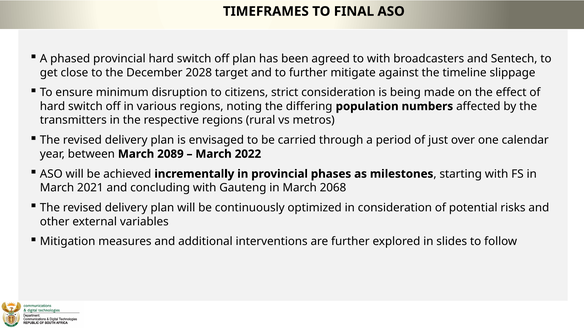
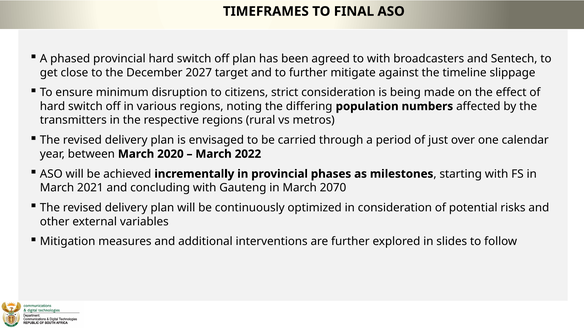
2028: 2028 -> 2027
2089: 2089 -> 2020
2068: 2068 -> 2070
